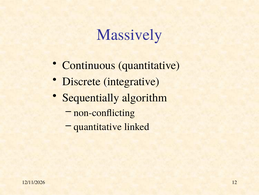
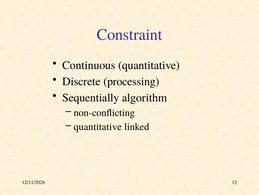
Massively: Massively -> Constraint
integrative: integrative -> processing
